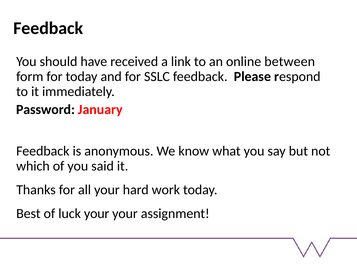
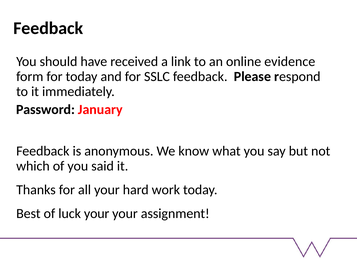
between: between -> evidence
